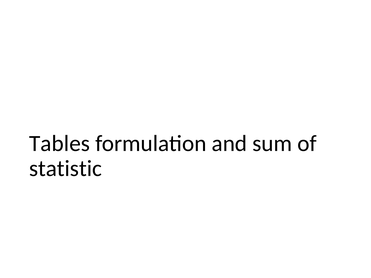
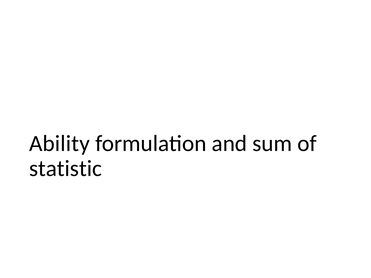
Tables: Tables -> Ability
